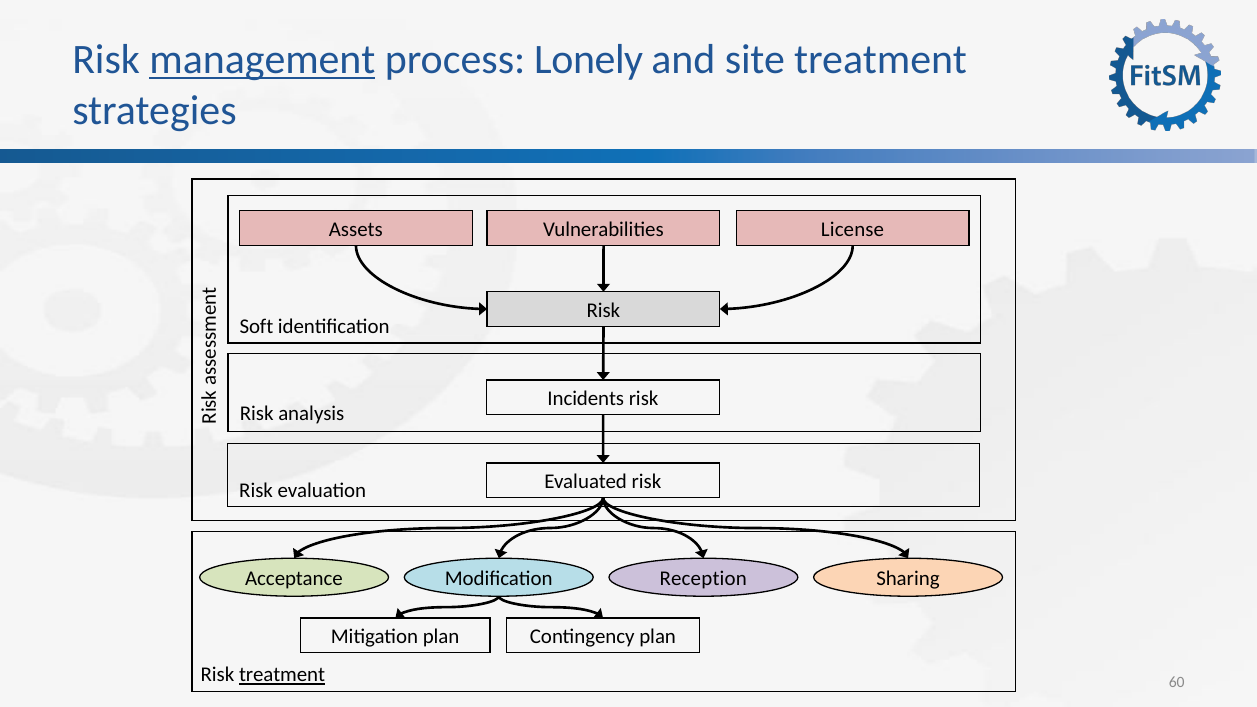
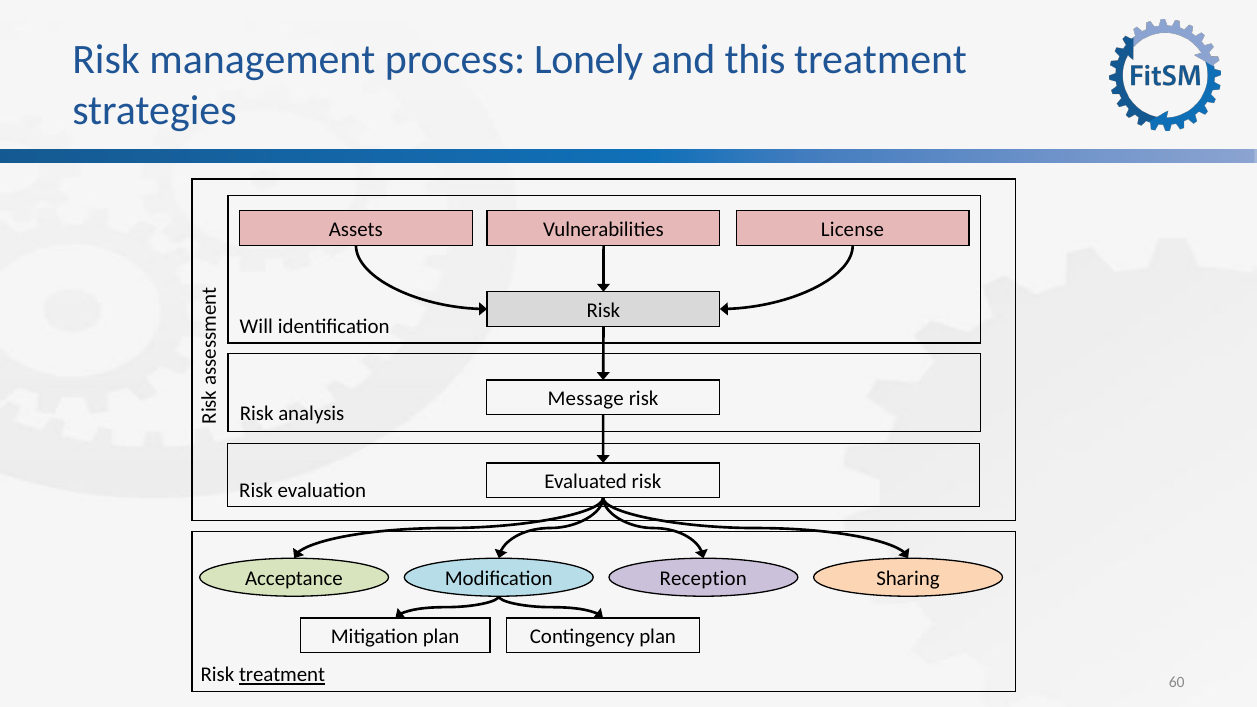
management underline: present -> none
site: site -> this
Soft: Soft -> Will
Incidents: Incidents -> Message
